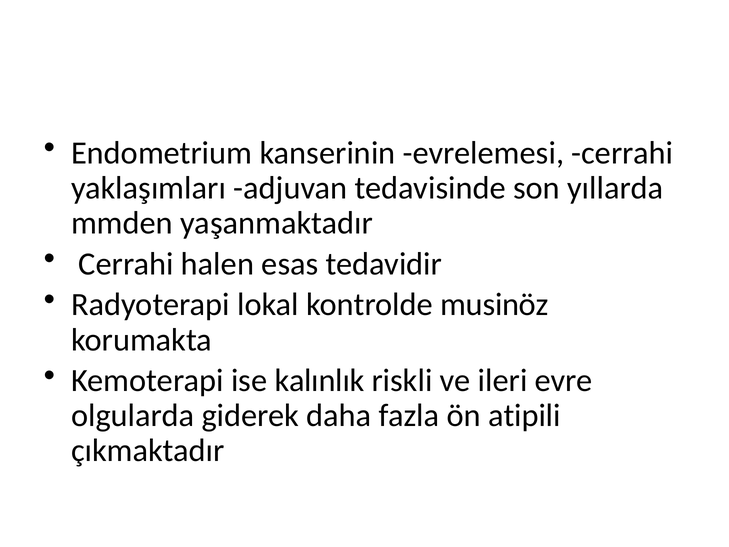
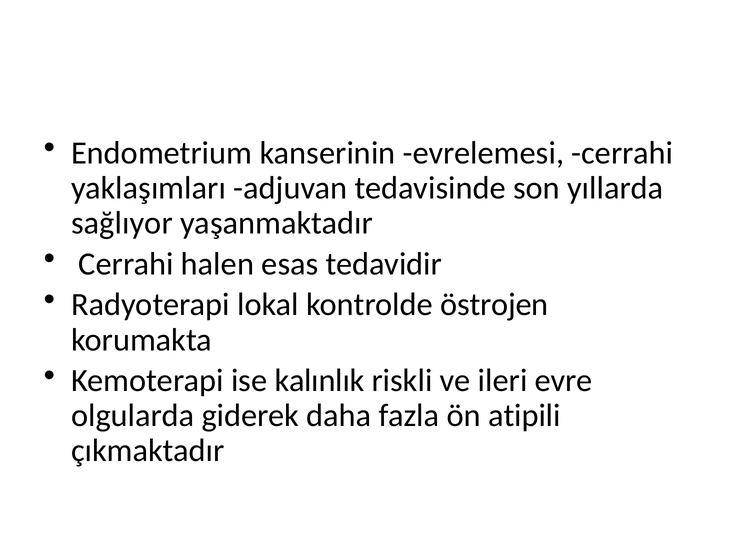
mmden: mmden -> sağlıyor
musinöz: musinöz -> östrojen
